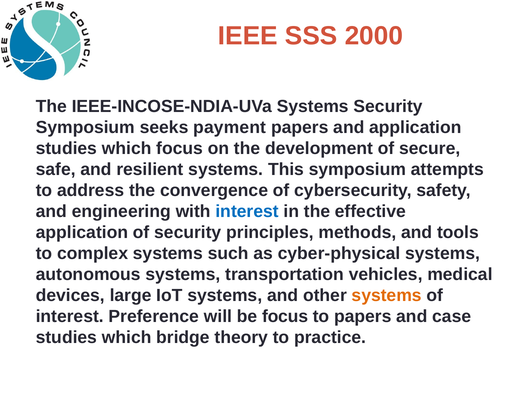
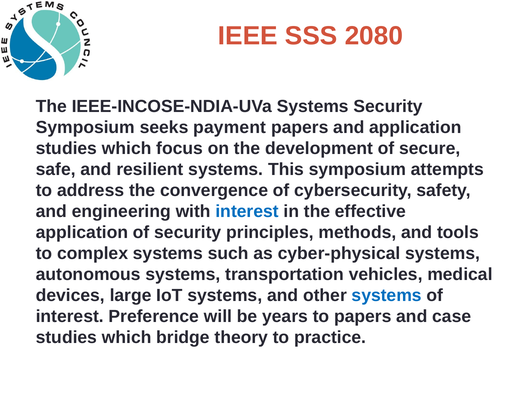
2000: 2000 -> 2080
systems at (387, 295) colour: orange -> blue
be focus: focus -> years
